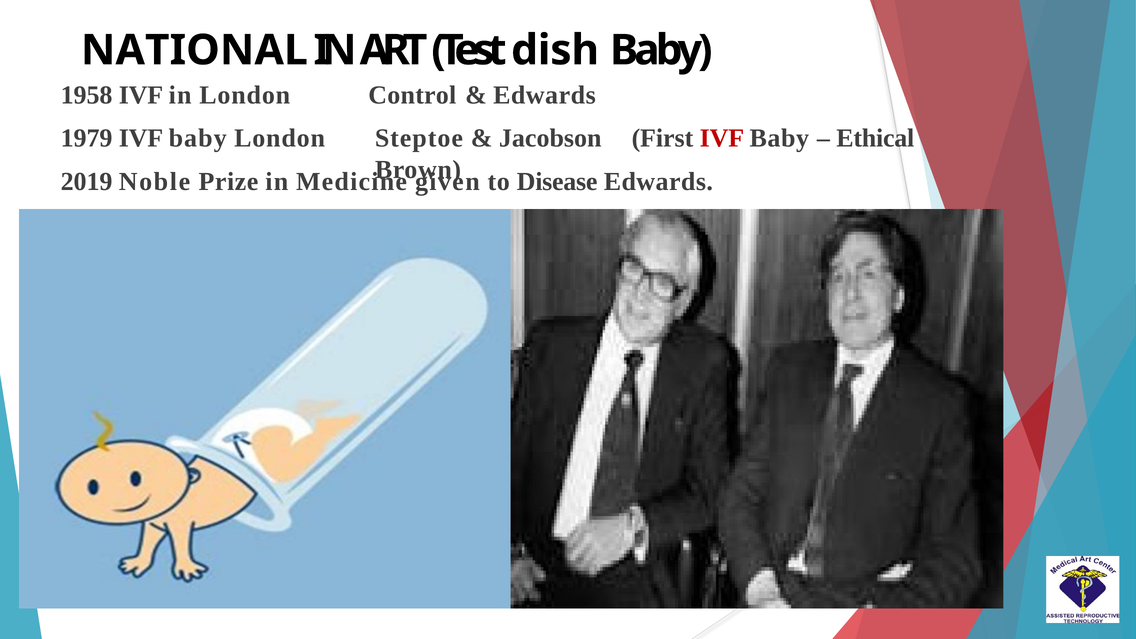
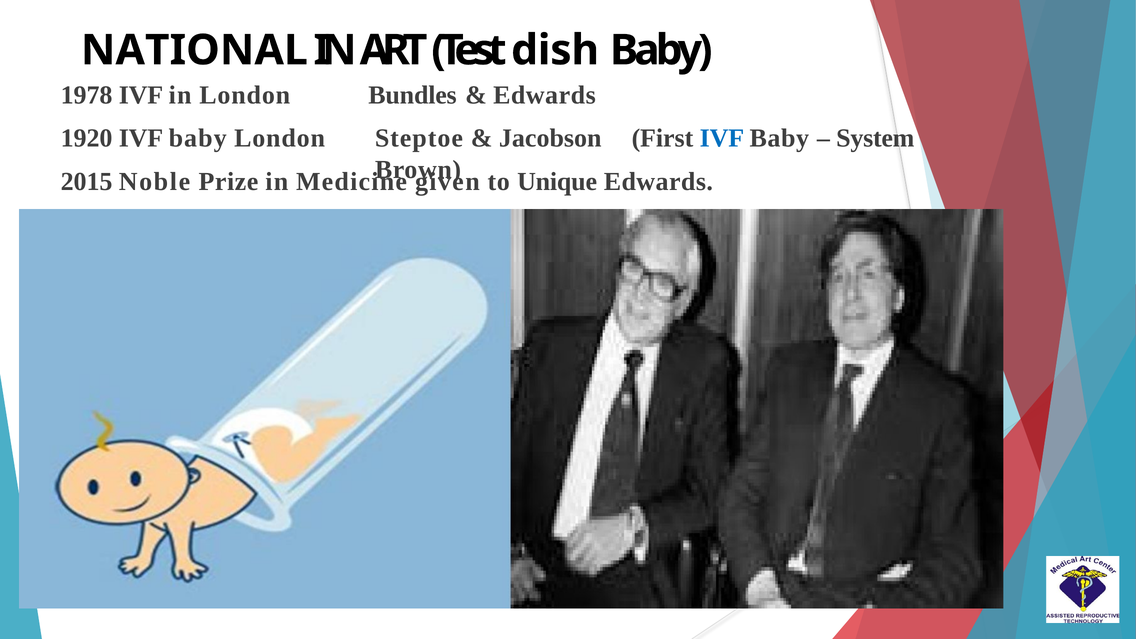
Control: Control -> Bundles
1958: 1958 -> 1978
IVF at (722, 138) colour: red -> blue
Ethical: Ethical -> System
1979: 1979 -> 1920
2019: 2019 -> 2015
Disease: Disease -> Unique
